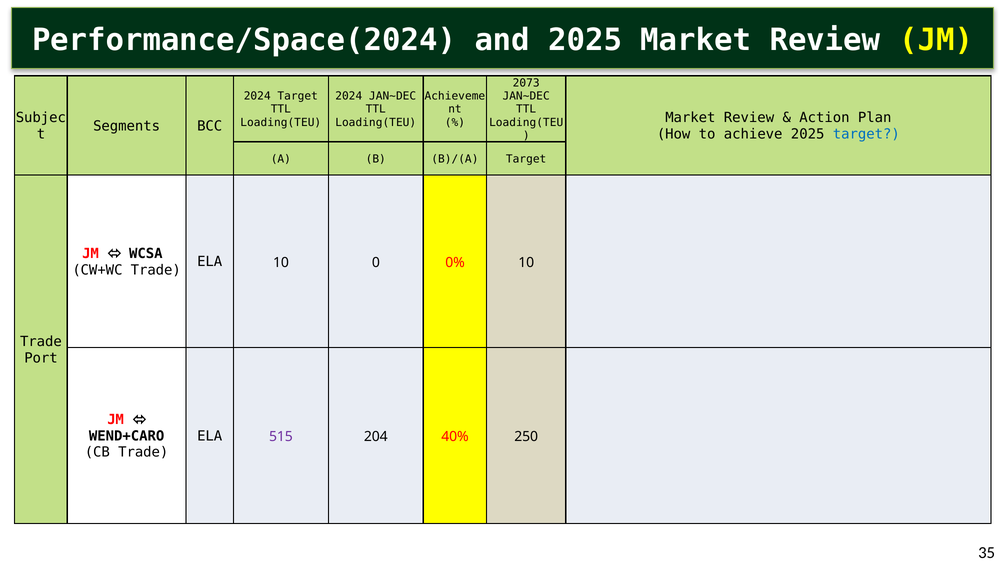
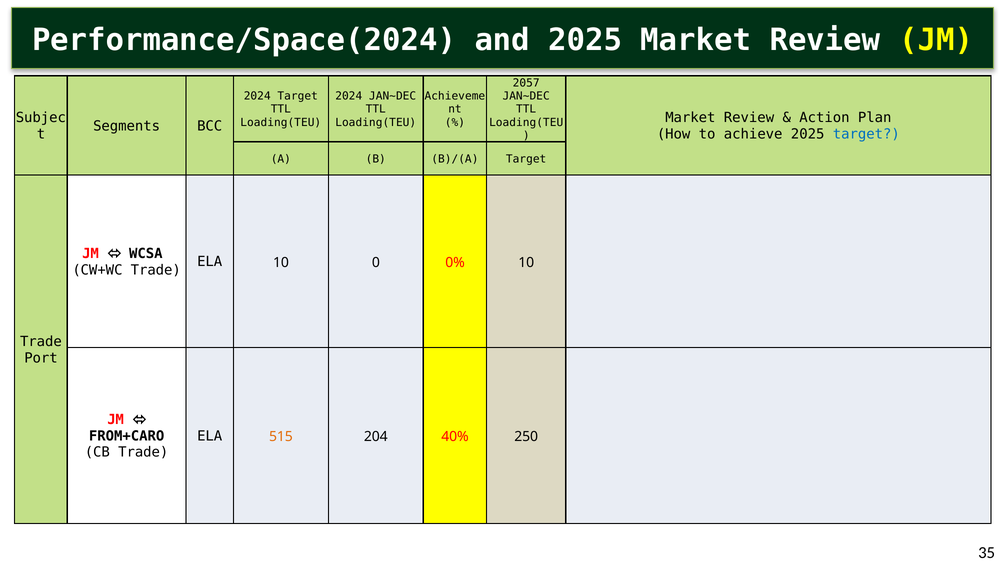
2073: 2073 -> 2057
WEND+CARO: WEND+CARO -> FROM+CARO
515 colour: purple -> orange
